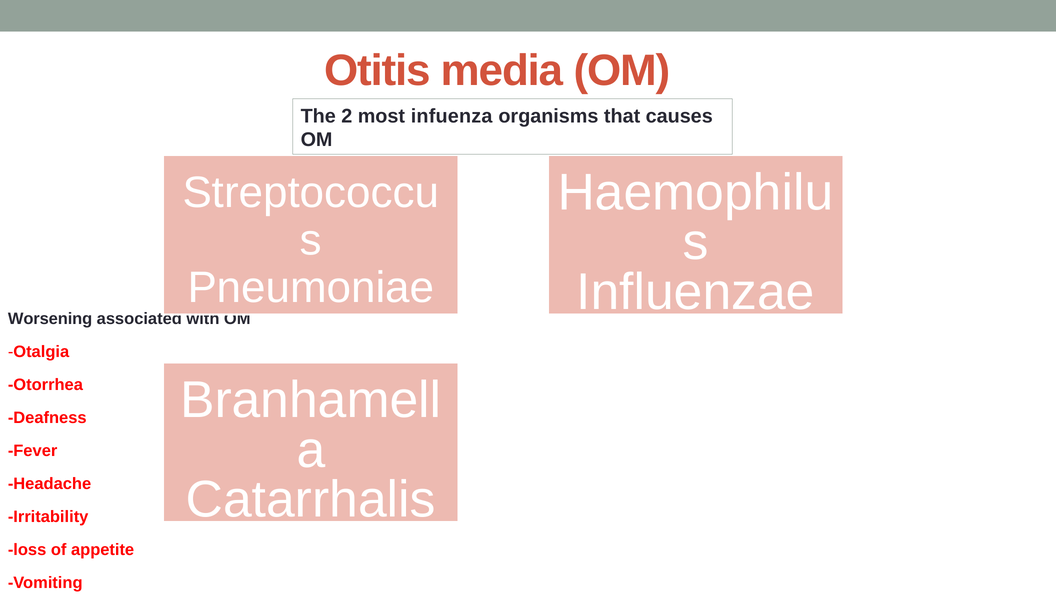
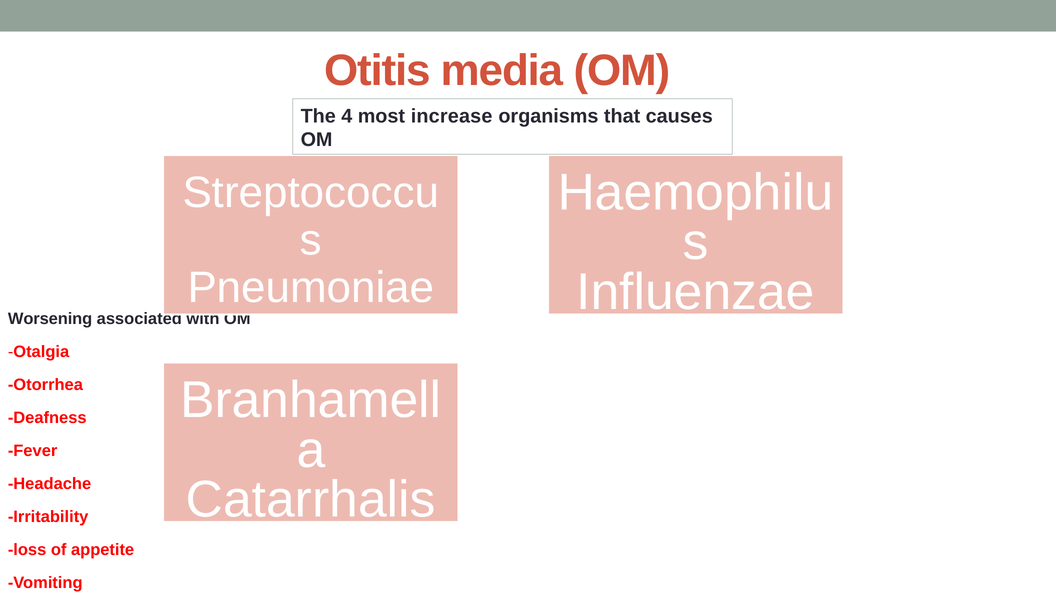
2: 2 -> 4
infuenza: infuenza -> increase
